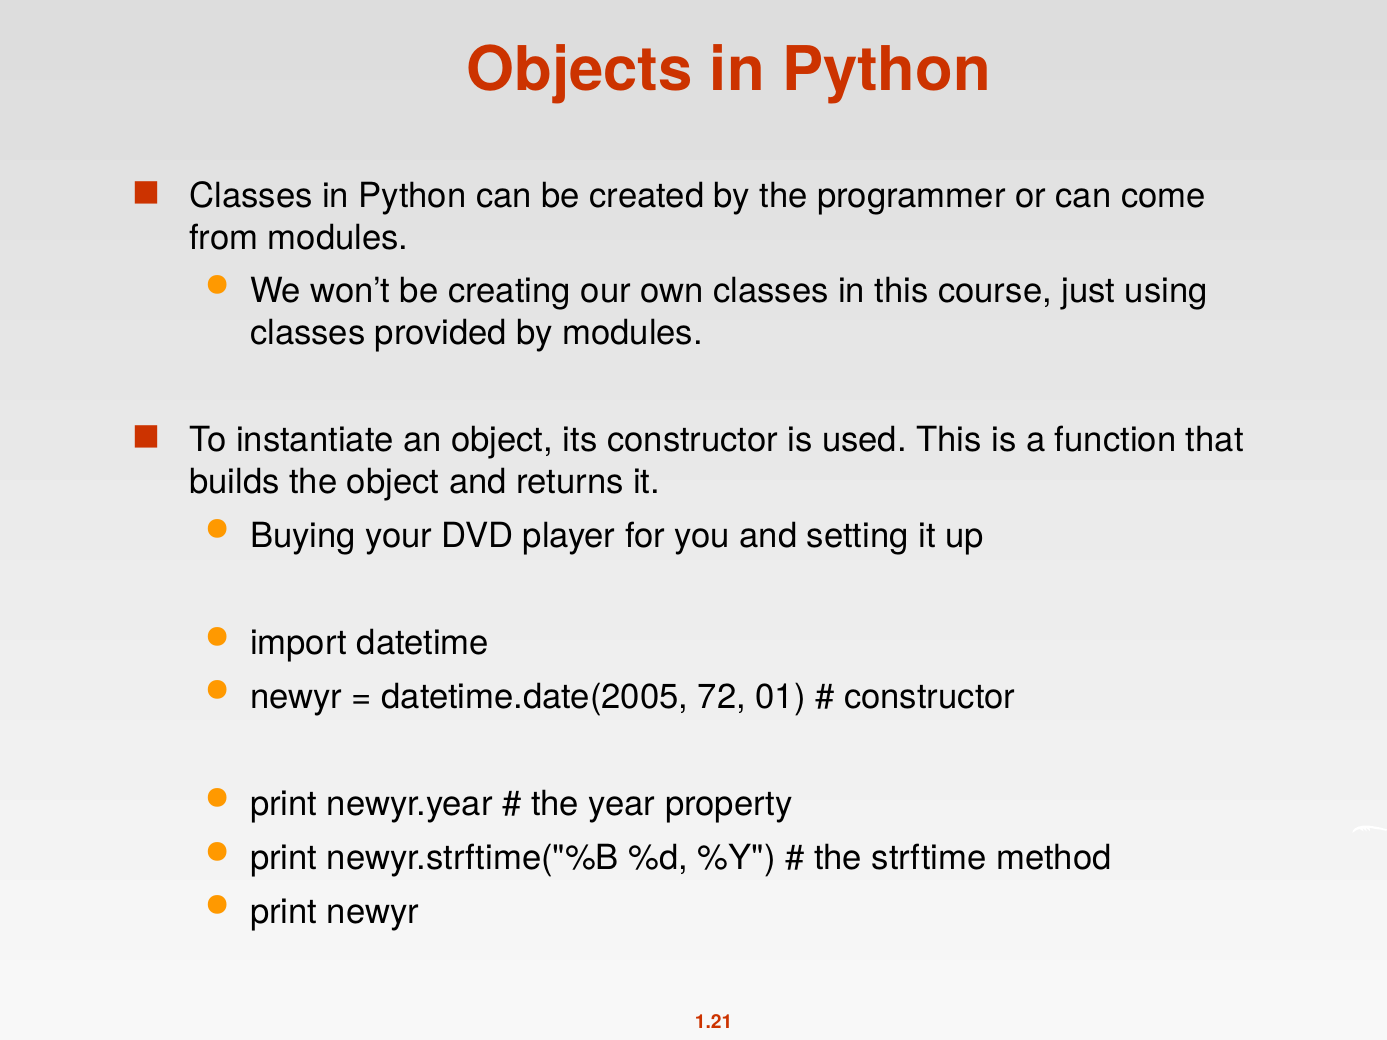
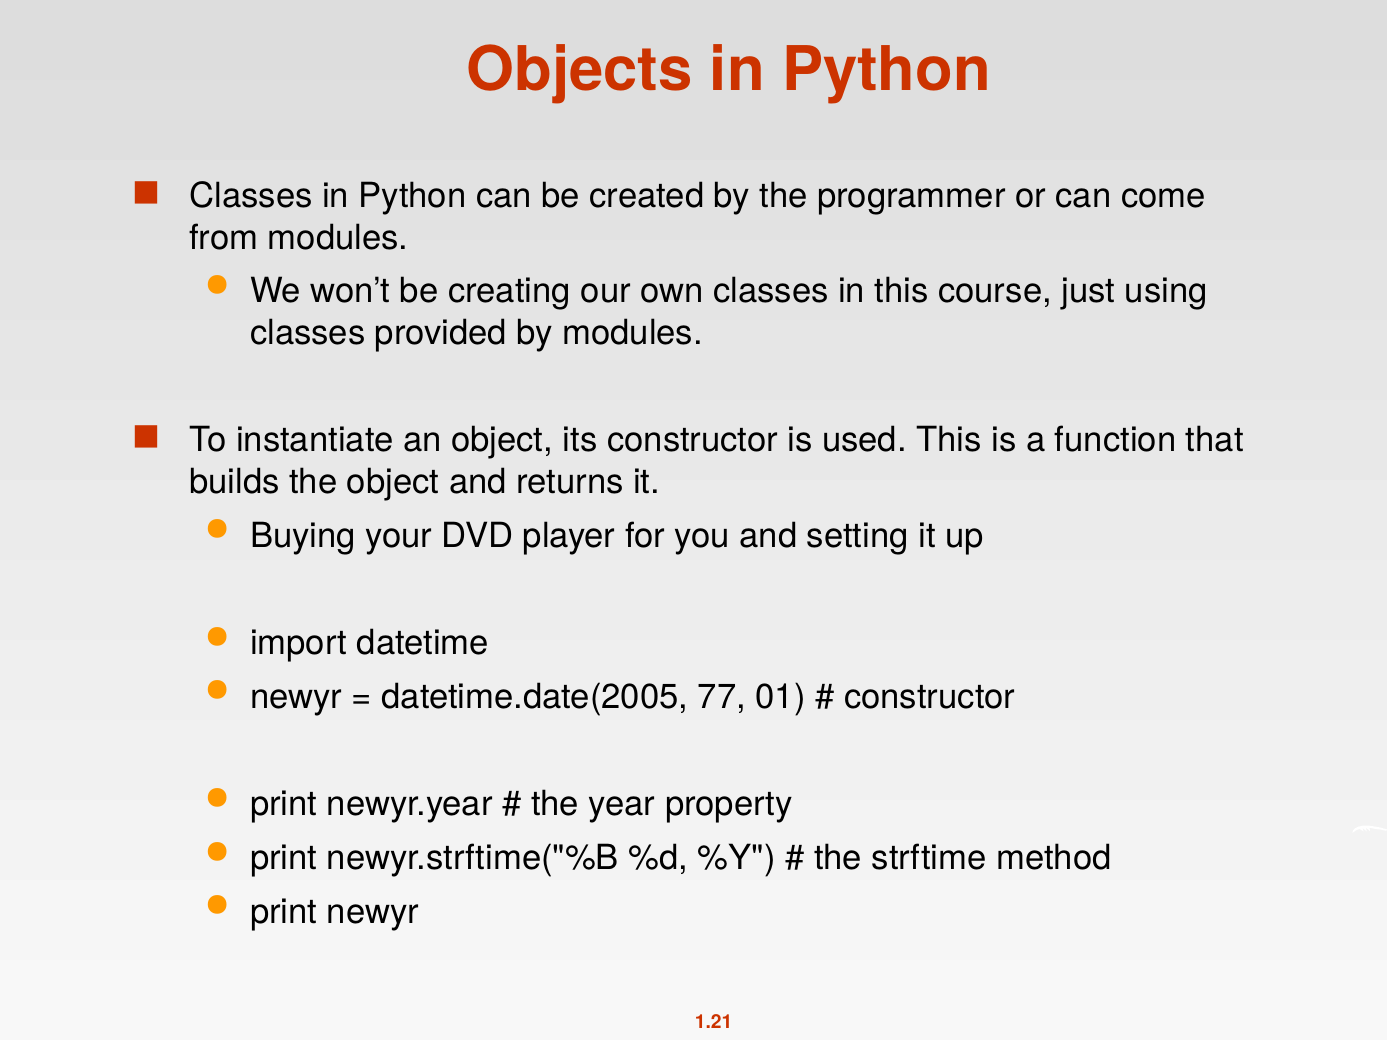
72: 72 -> 77
